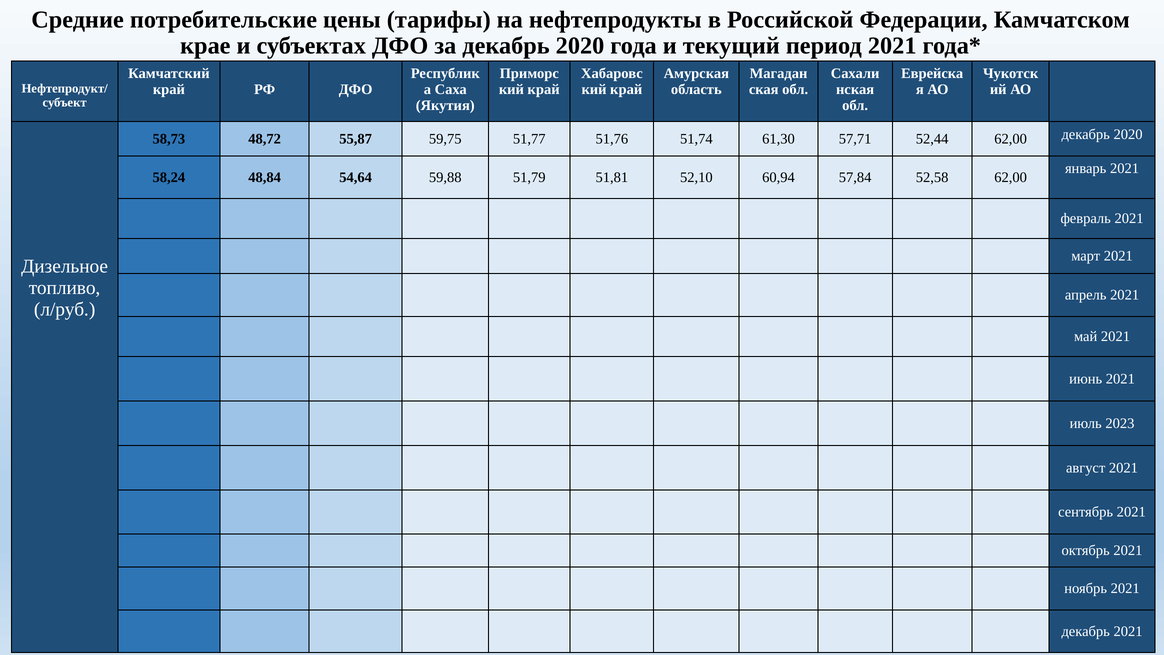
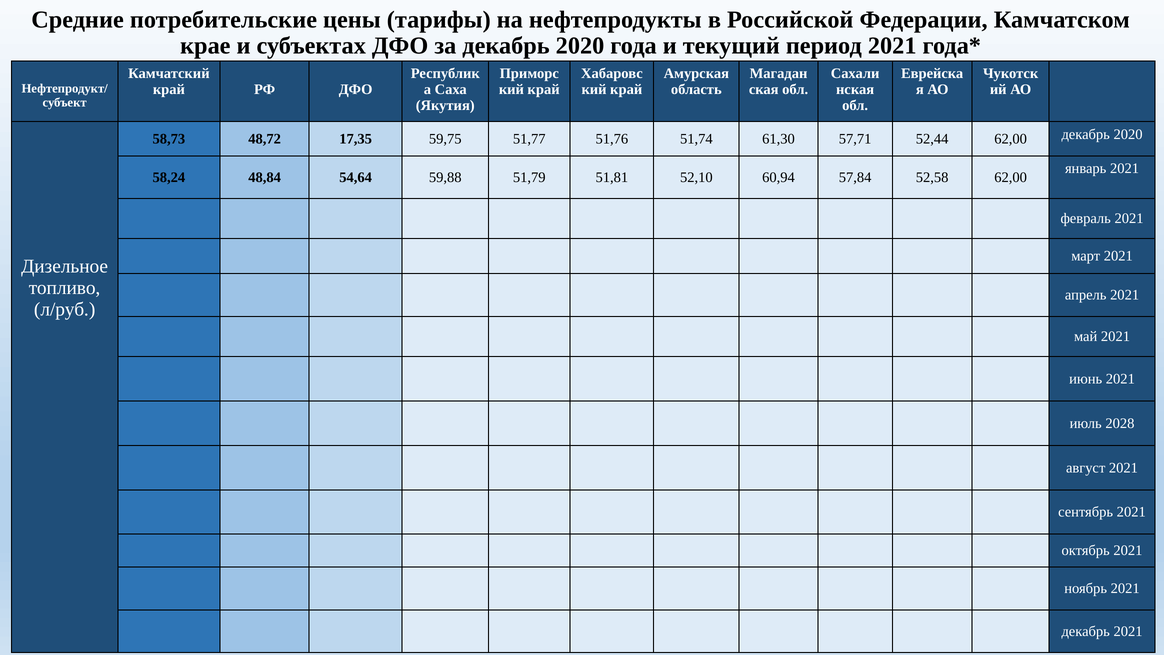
55,87: 55,87 -> 17,35
2023: 2023 -> 2028
